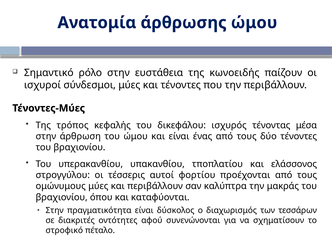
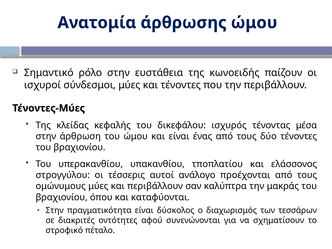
τρόπος: τρόπος -> κλείδας
φορτίου: φορτίου -> ανάλογο
